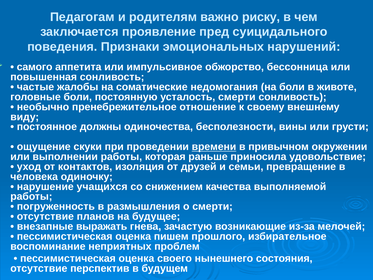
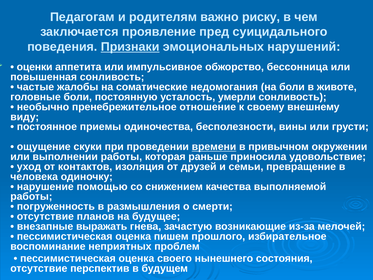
Признаки underline: none -> present
самого: самого -> оценки
усталость смерти: смерти -> умерли
должны: должны -> приемы
учащихся: учащихся -> помощью
